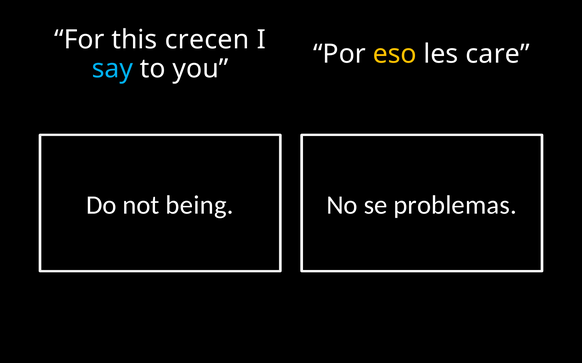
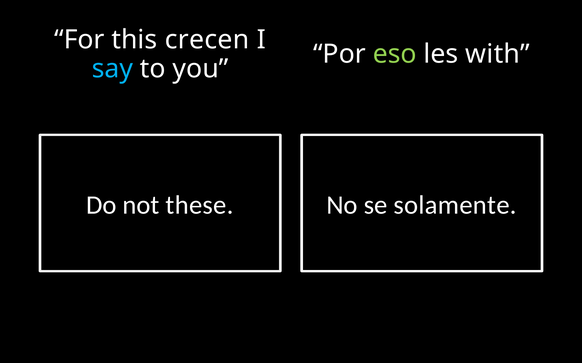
eso colour: yellow -> light green
care: care -> with
being: being -> these
problemas: problemas -> solamente
